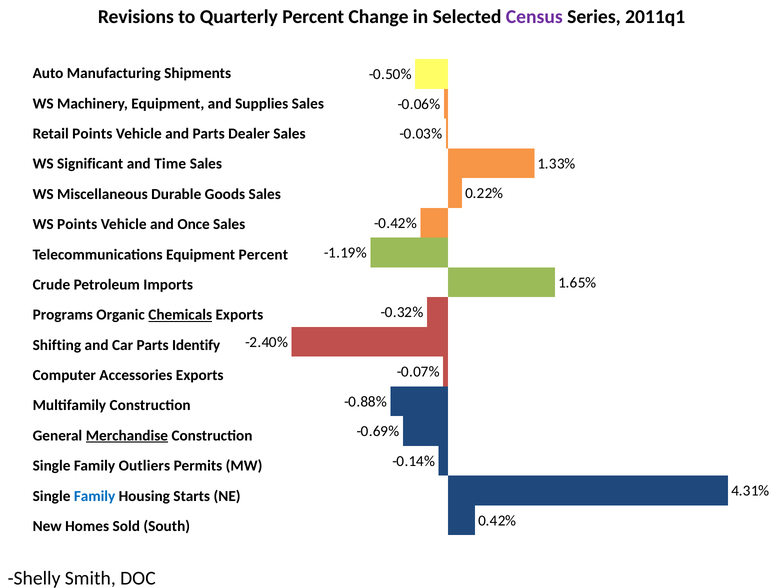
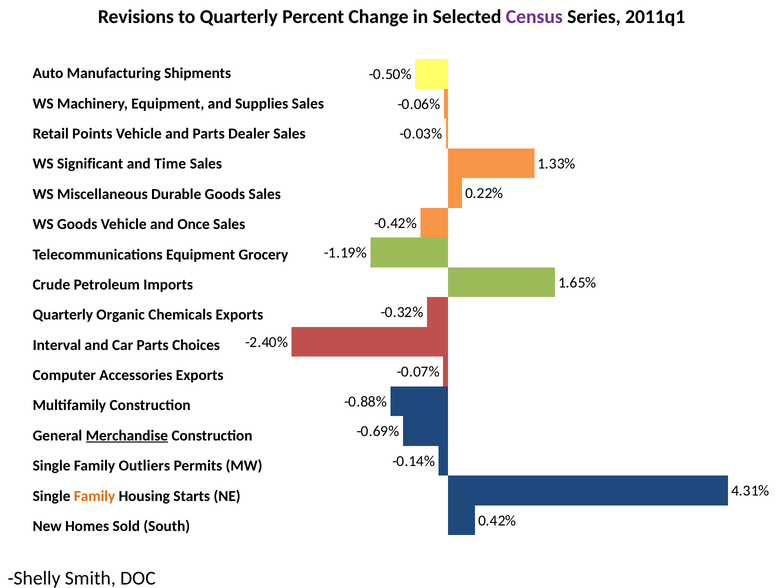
WS Points: Points -> Goods
Equipment Percent: Percent -> Grocery
Programs at (63, 315): Programs -> Quarterly
Chemicals underline: present -> none
Shifting: Shifting -> Interval
Identify: Identify -> Choices
Family at (95, 496) colour: blue -> orange
